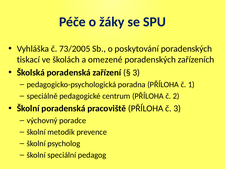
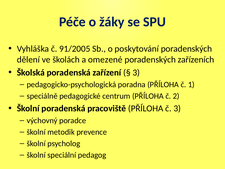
73/2005: 73/2005 -> 91/2005
tiskací: tiskací -> dělení
